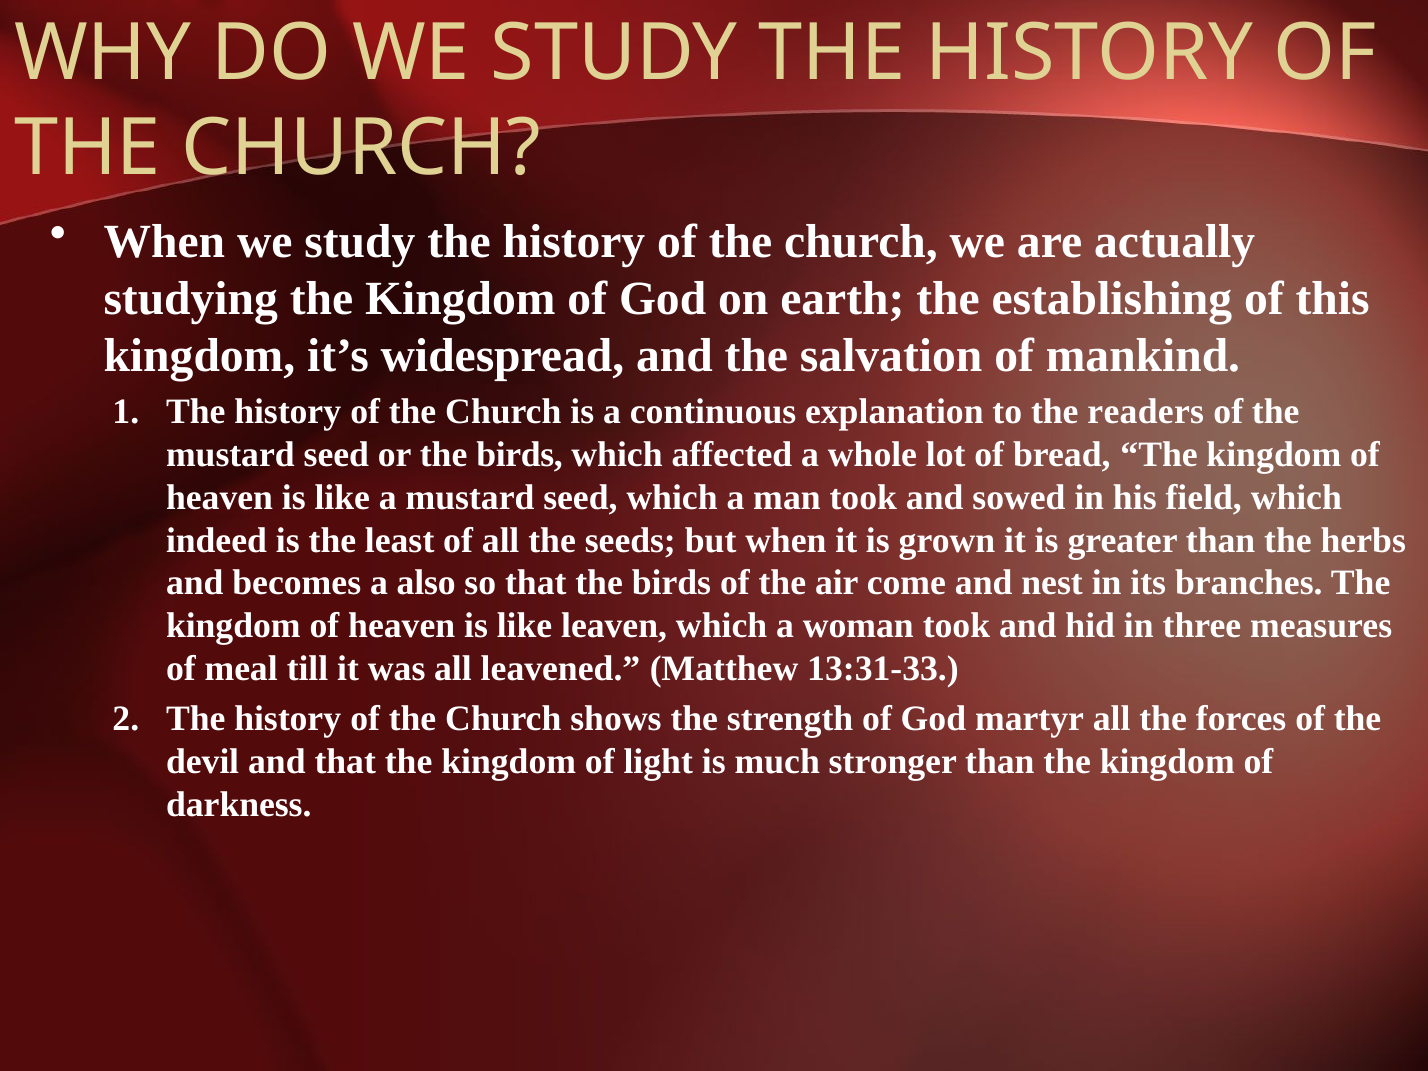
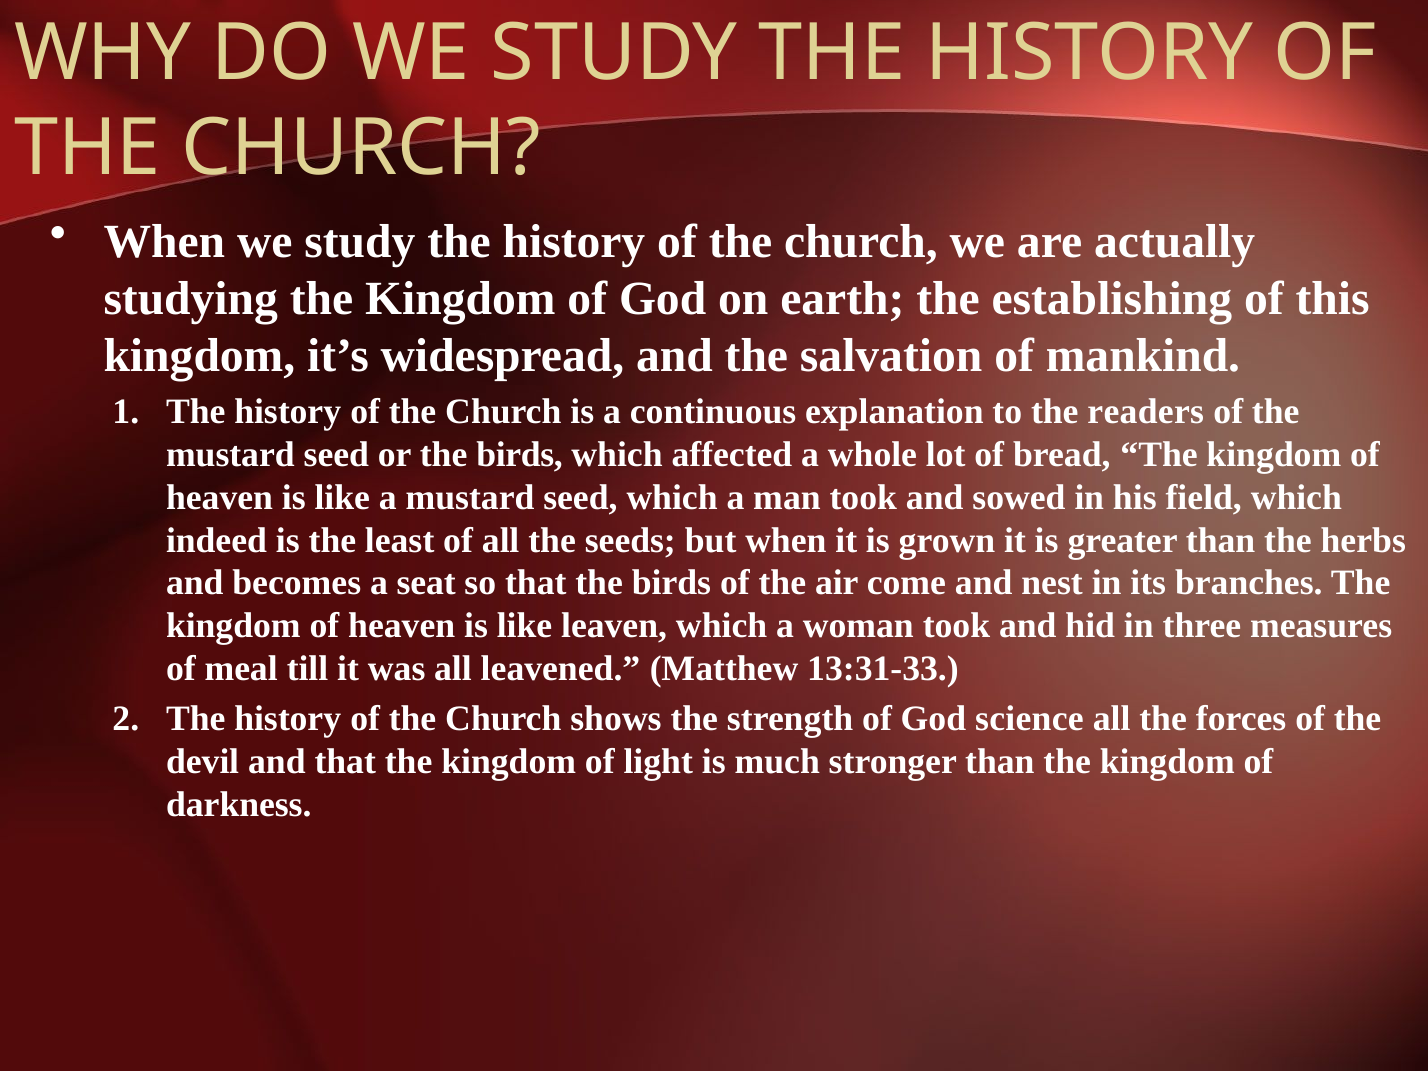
also: also -> seat
martyr: martyr -> science
